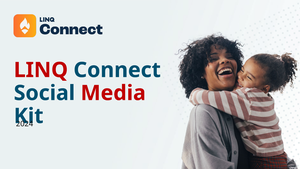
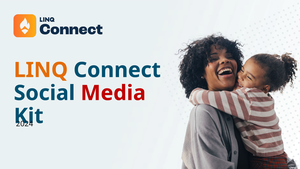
LINQ colour: red -> orange
